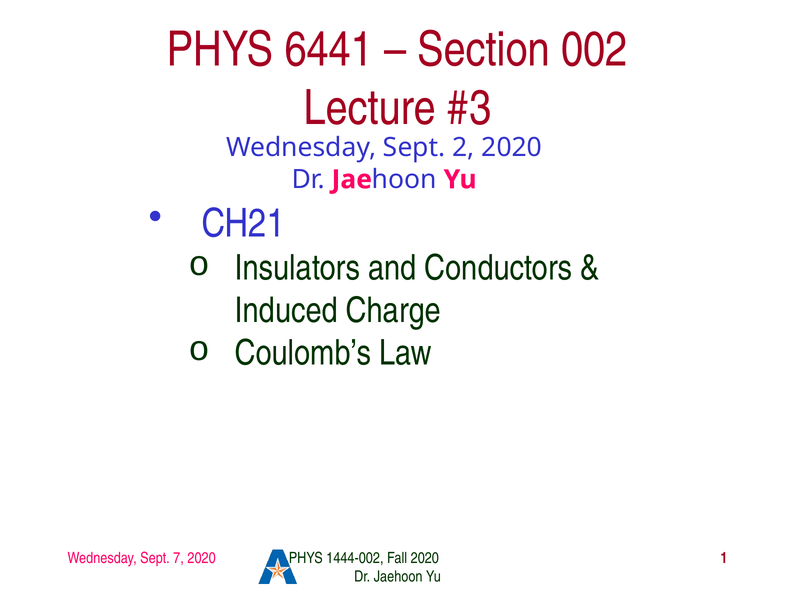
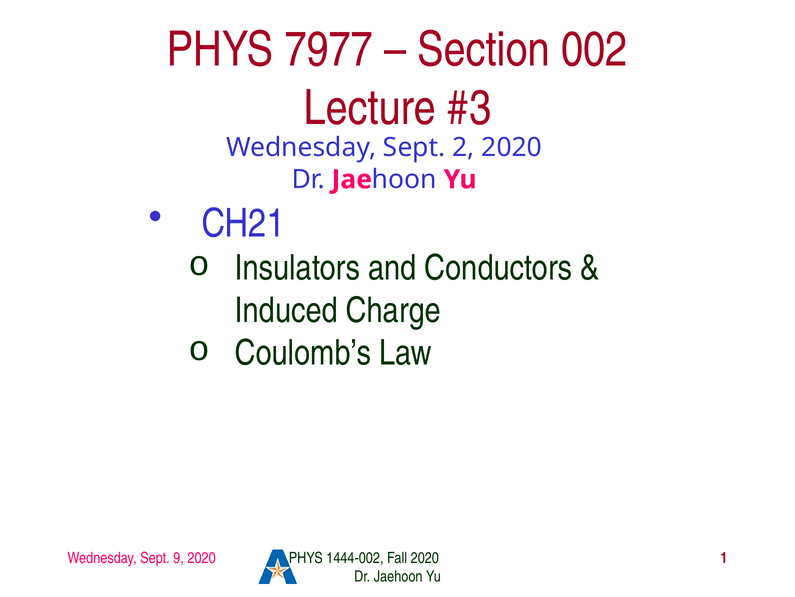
6441: 6441 -> 7977
7: 7 -> 9
